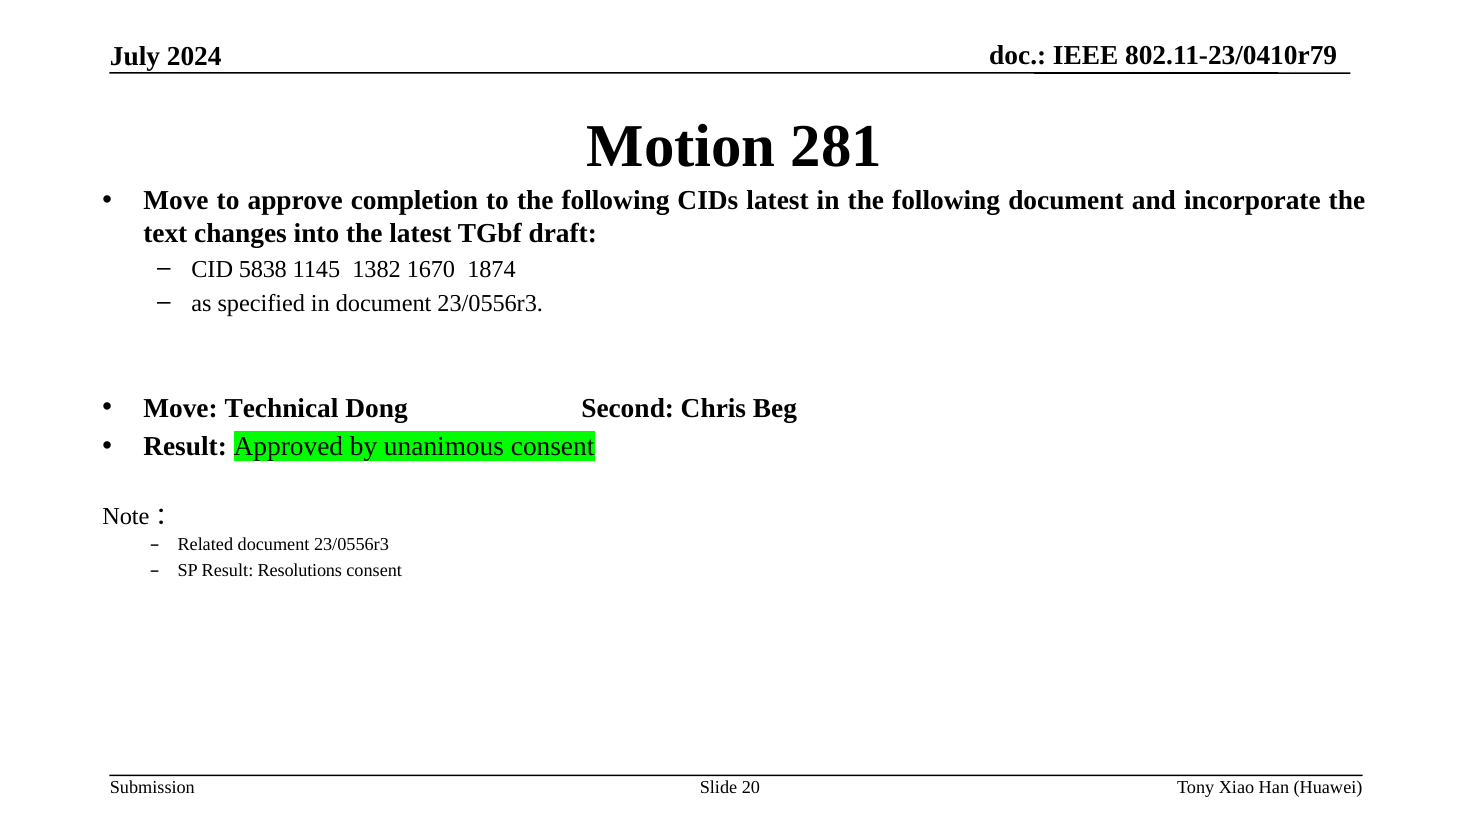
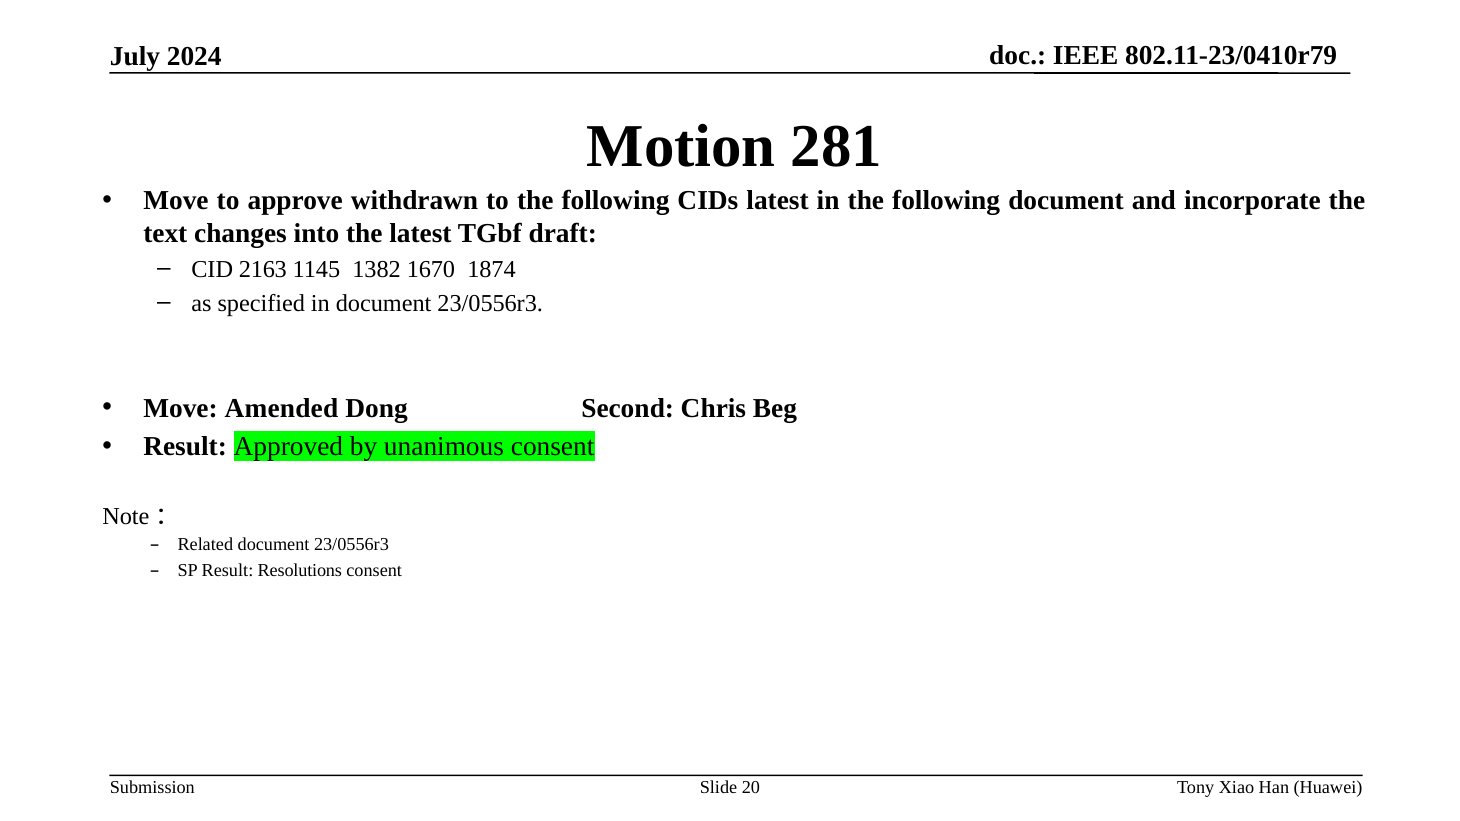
completion: completion -> withdrawn
5838: 5838 -> 2163
Technical: Technical -> Amended
